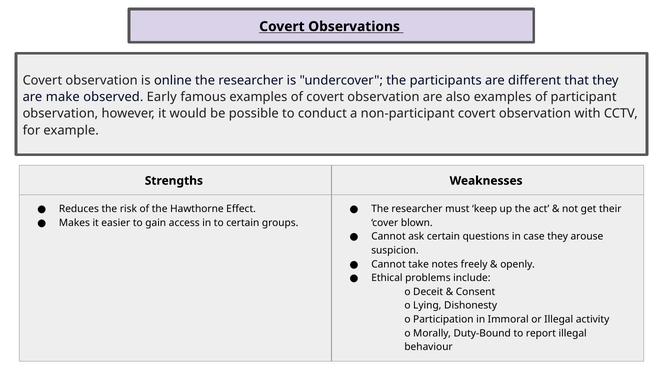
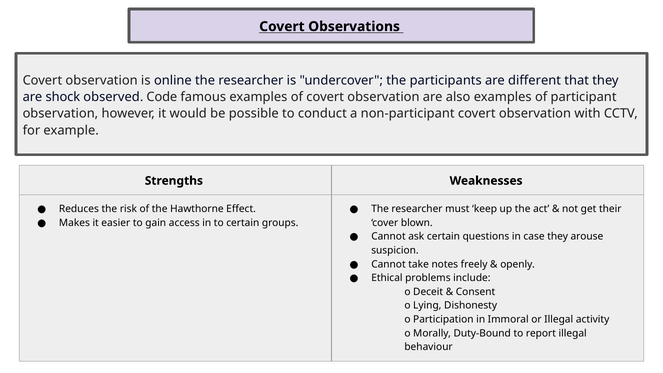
make: make -> shock
Early: Early -> Code
